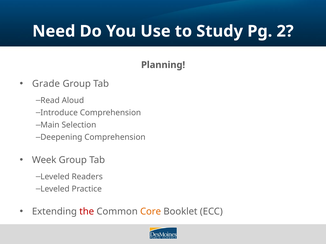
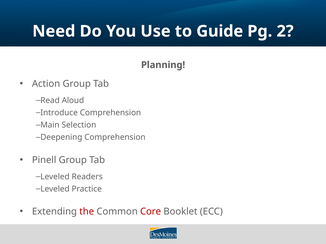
Study: Study -> Guide
Grade: Grade -> Action
Week: Week -> Pinell
Core colour: orange -> red
